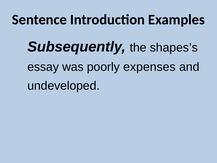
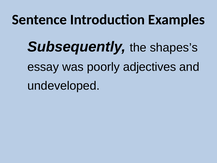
expenses: expenses -> adjectives
